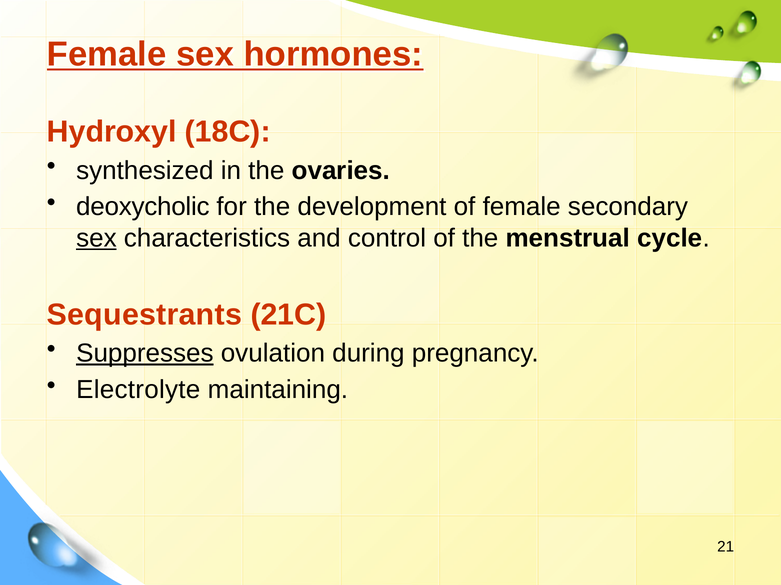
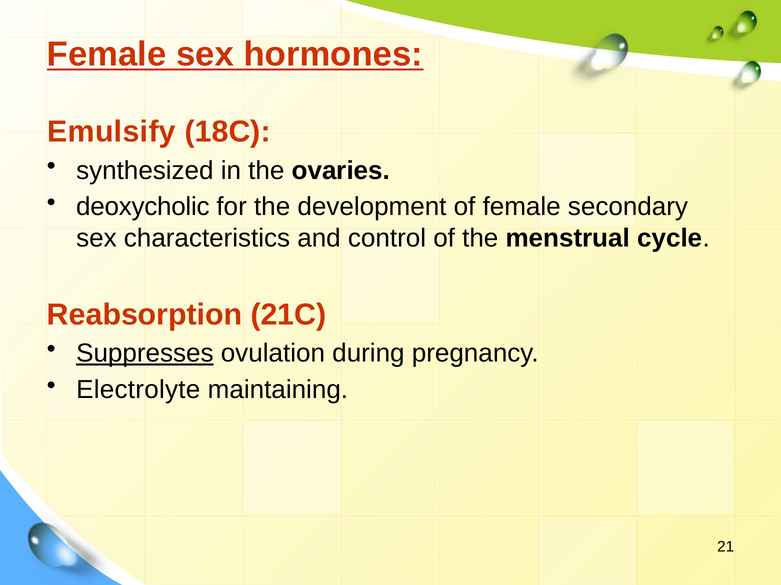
Hydroxyl: Hydroxyl -> Emulsify
sex at (96, 238) underline: present -> none
Sequestrants: Sequestrants -> Reabsorption
